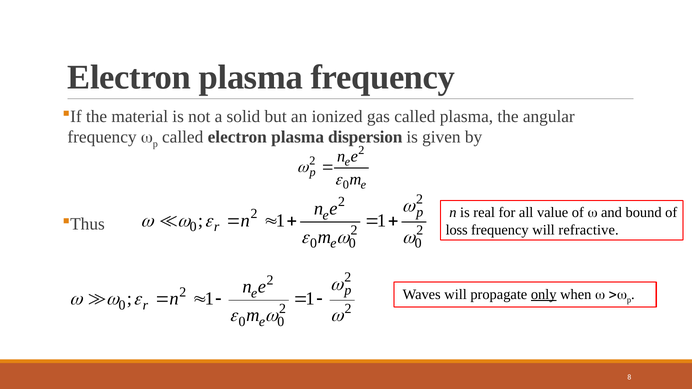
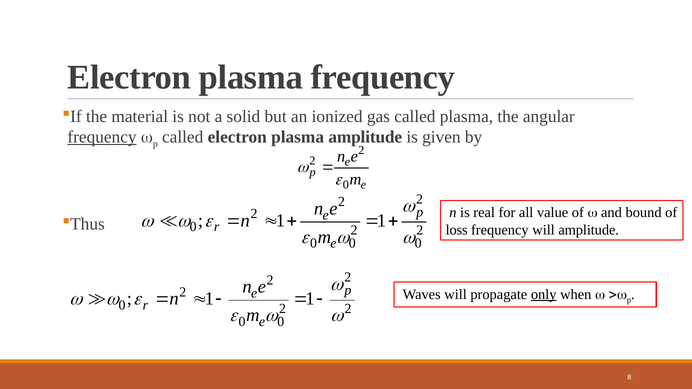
frequency at (102, 137) underline: none -> present
plasma dispersion: dispersion -> amplitude
will refractive: refractive -> amplitude
